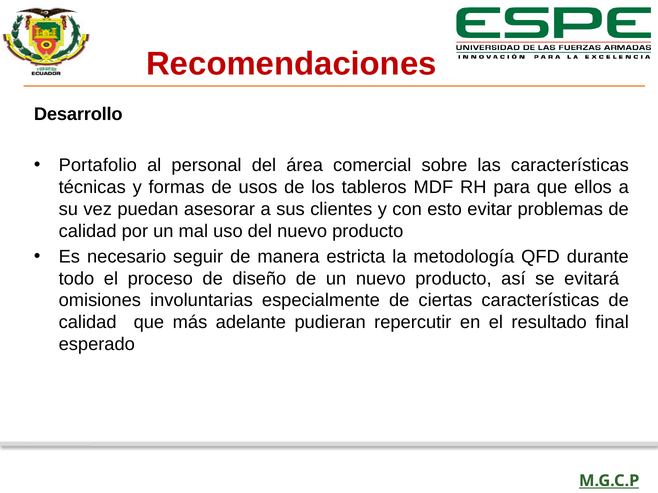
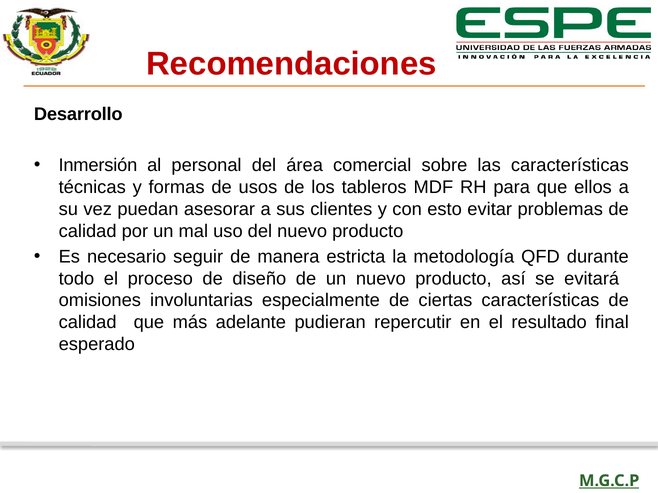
Portafolio: Portafolio -> Inmersión
